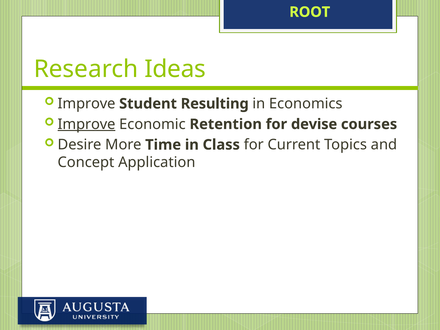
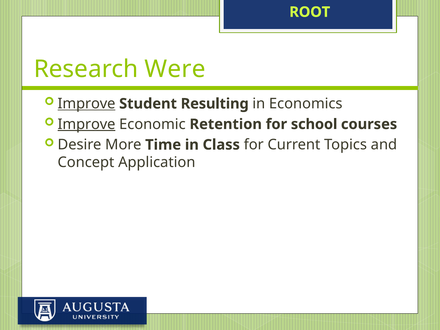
Ideas: Ideas -> Were
Improve at (87, 104) underline: none -> present
devise: devise -> school
